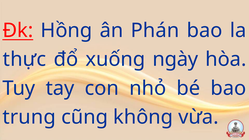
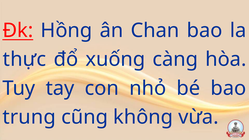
Phán: Phán -> Chan
ngày: ngày -> càng
